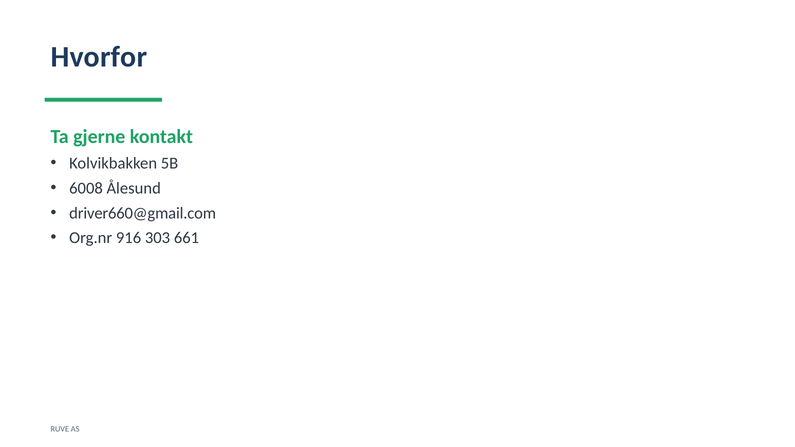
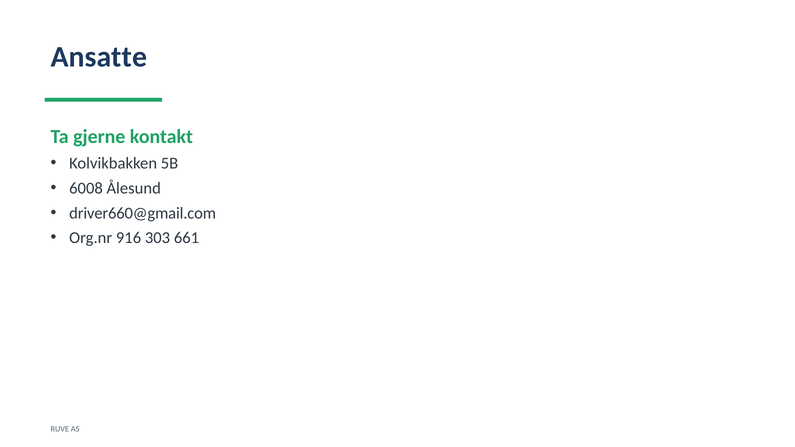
Hvorfor: Hvorfor -> Ansatte
